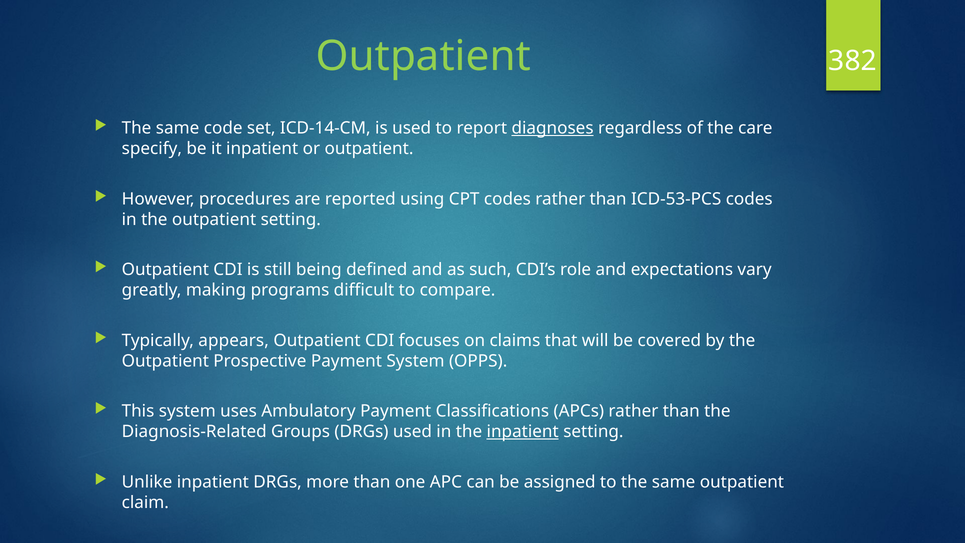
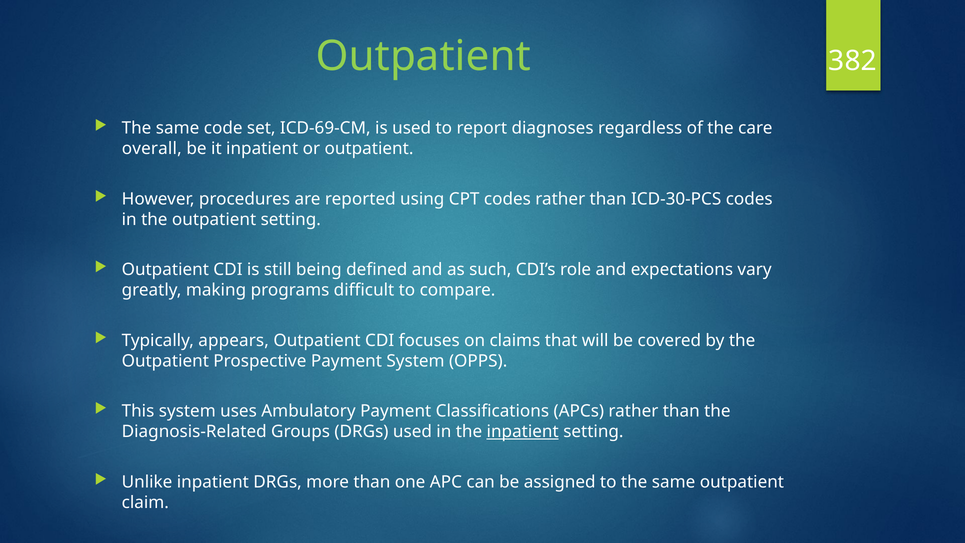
ICD-14-CM: ICD-14-CM -> ICD-69-CM
diagnoses underline: present -> none
specify: specify -> overall
ICD-53-PCS: ICD-53-PCS -> ICD-30-PCS
